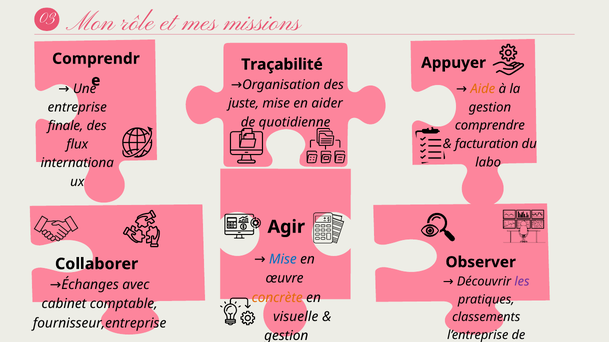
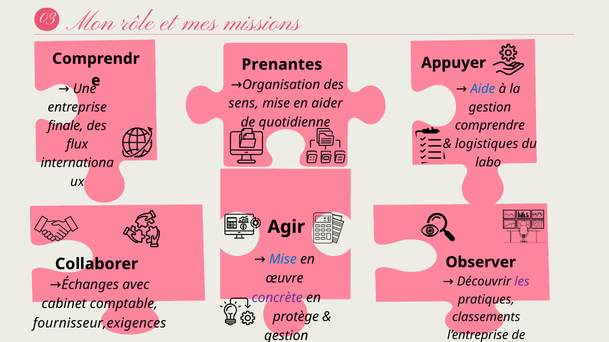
Traçabilité: Traçabilité -> Prenantes
Aide colour: orange -> blue
juste: juste -> sens
facturation: facturation -> logistiques
concrète colour: orange -> purple
visuelle: visuelle -> protège
fournisseur,entreprise: fournisseur,entreprise -> fournisseur,exigences
